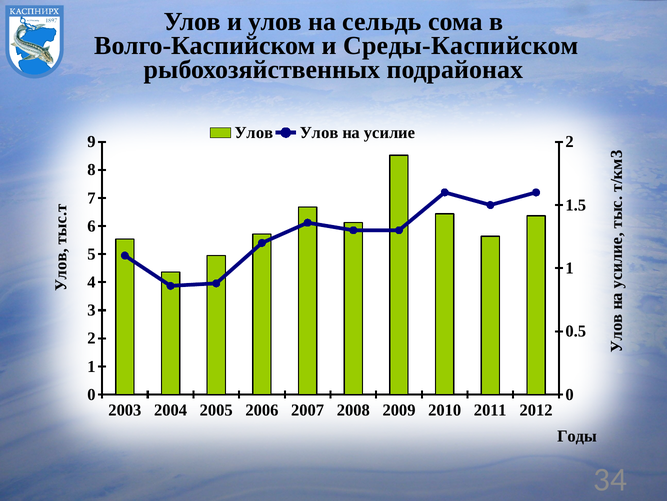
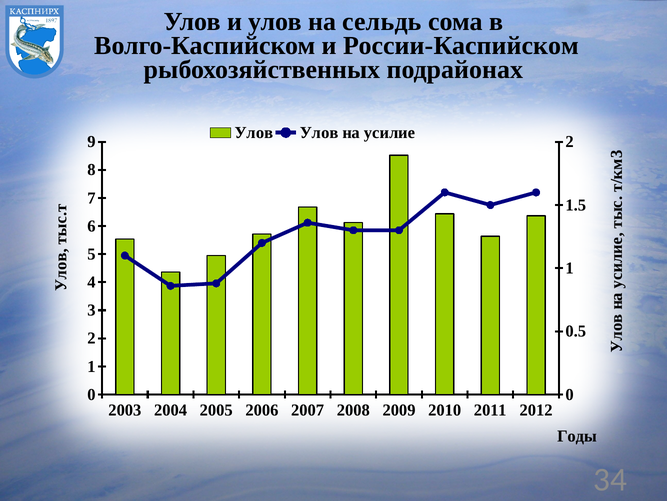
Среды-Каспийском: Среды-Каспийском -> России-Каспийском
